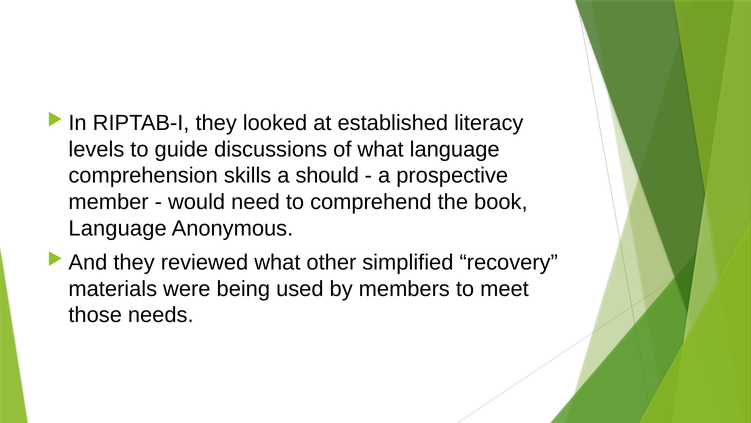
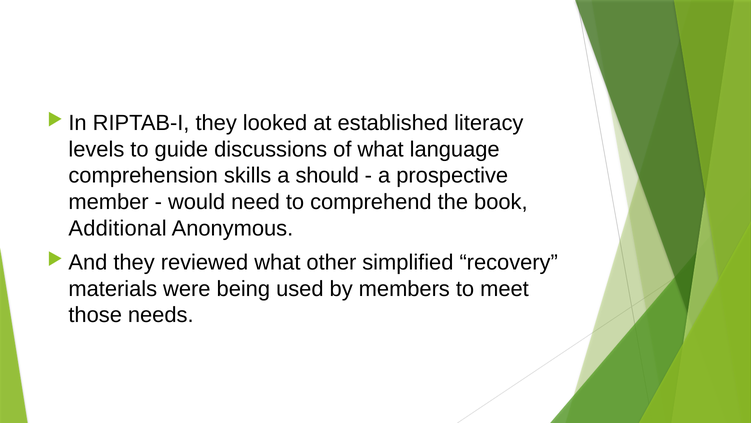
Language at (118, 228): Language -> Additional
